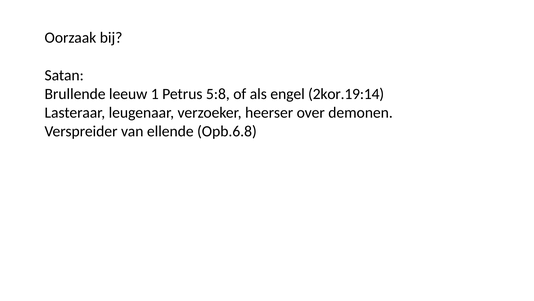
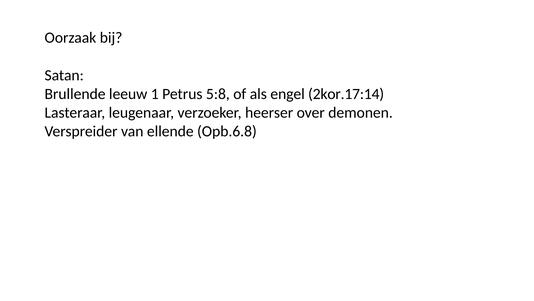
2kor.19:14: 2kor.19:14 -> 2kor.17:14
